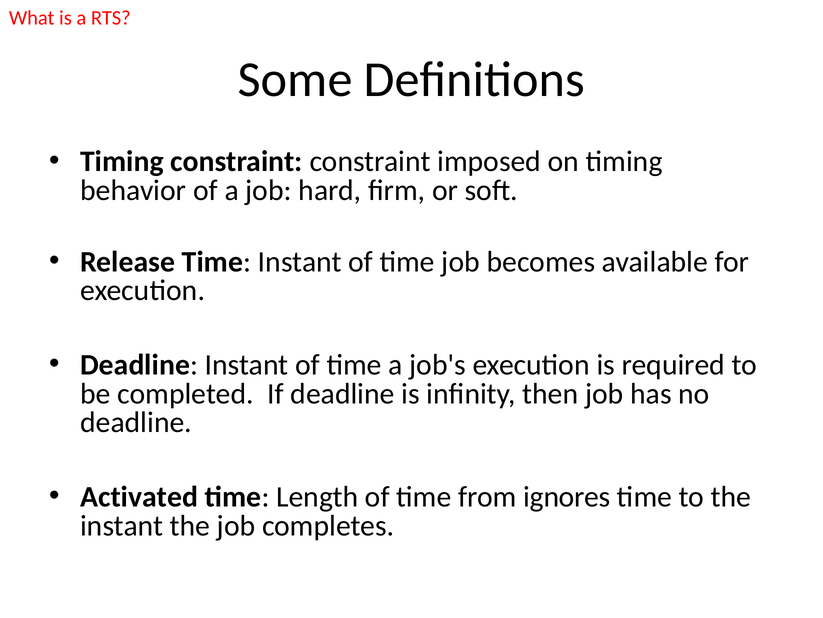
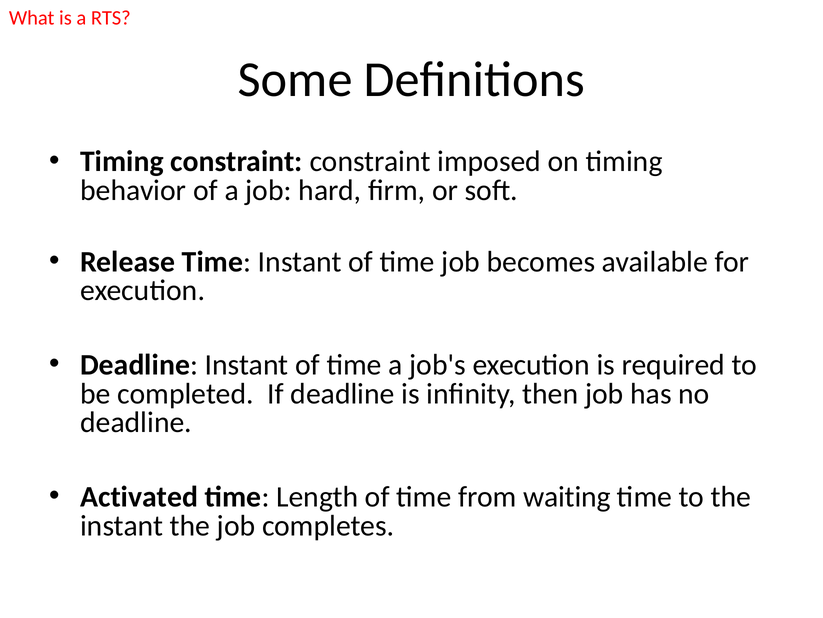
ignores: ignores -> waiting
